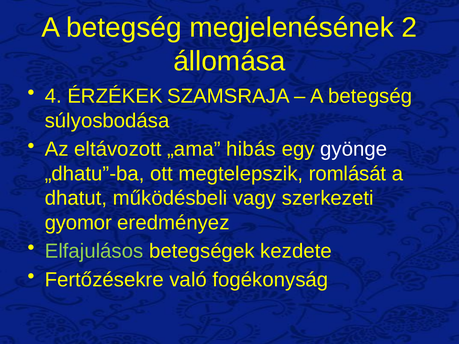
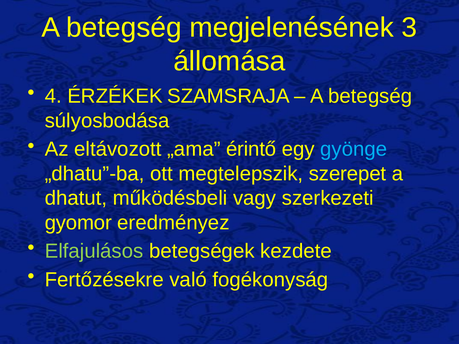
2: 2 -> 3
hibás: hibás -> érintő
gyönge colour: white -> light blue
romlását: romlását -> szerepet
